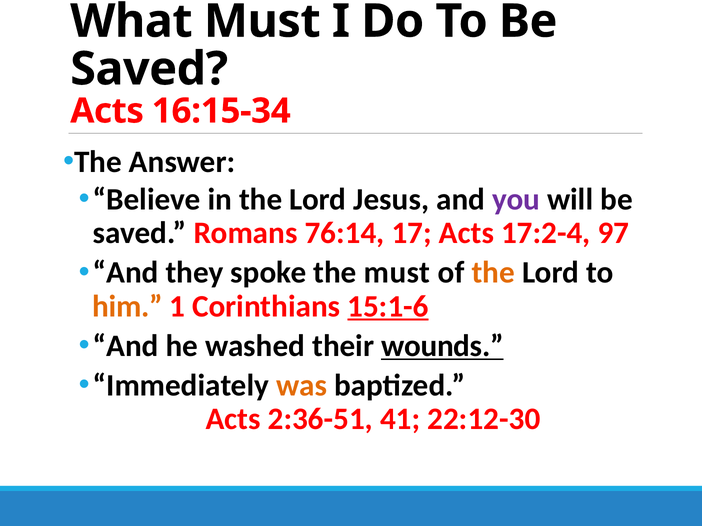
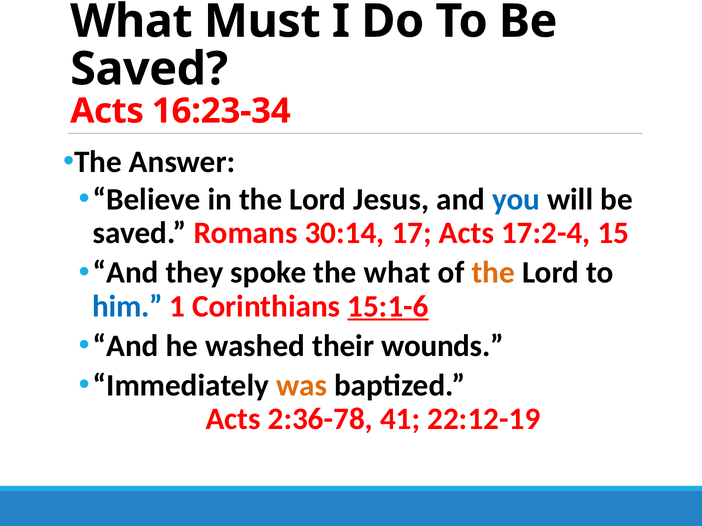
16:15-34: 16:15-34 -> 16:23-34
you colour: purple -> blue
76:14: 76:14 -> 30:14
97: 97 -> 15
the must: must -> what
him colour: orange -> blue
wounds underline: present -> none
2:36-51: 2:36-51 -> 2:36-78
22:12-30: 22:12-30 -> 22:12-19
